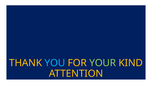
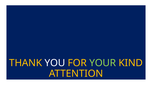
YOU colour: light blue -> white
